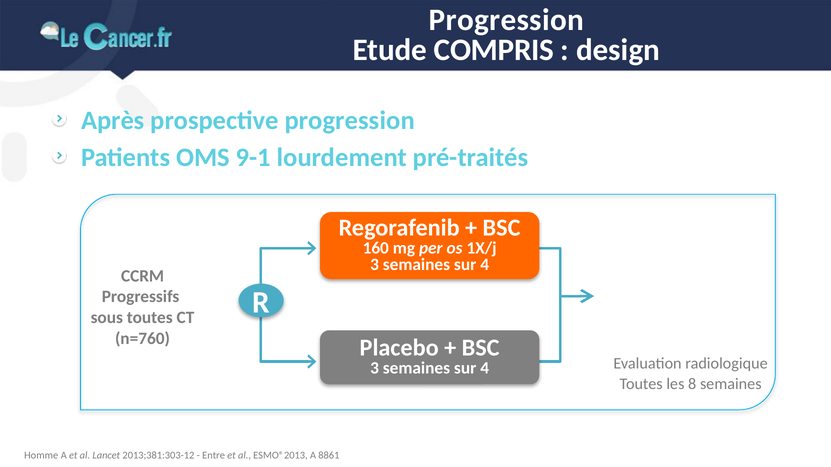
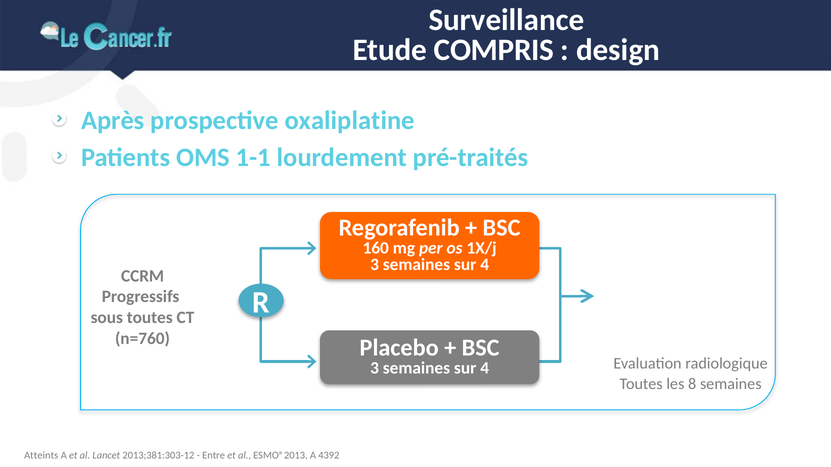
Progression at (506, 20): Progression -> Surveillance
prospective progression: progression -> oxaliplatine
9-1: 9-1 -> 1-1
Homme: Homme -> Atteints
8861: 8861 -> 4392
